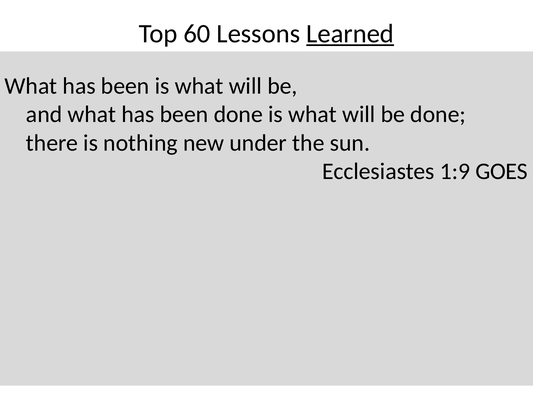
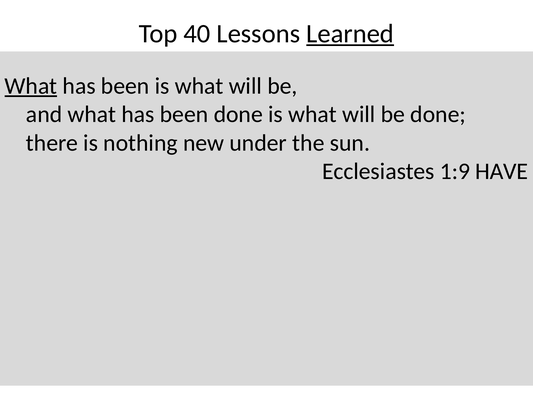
60: 60 -> 40
What at (31, 86) underline: none -> present
GOES: GOES -> HAVE
